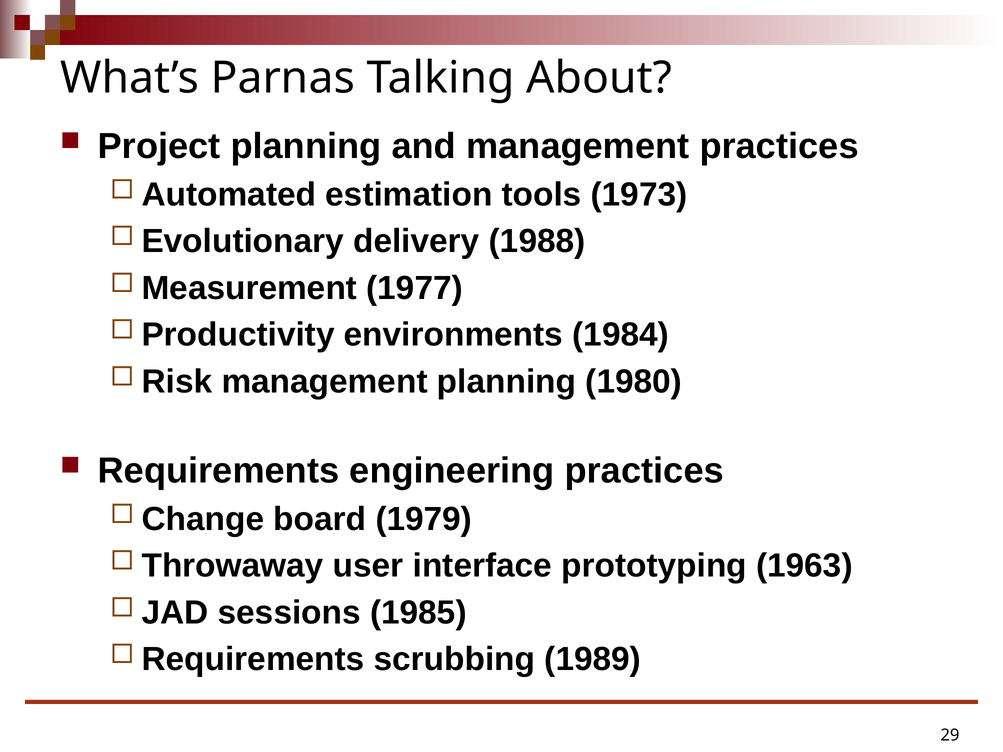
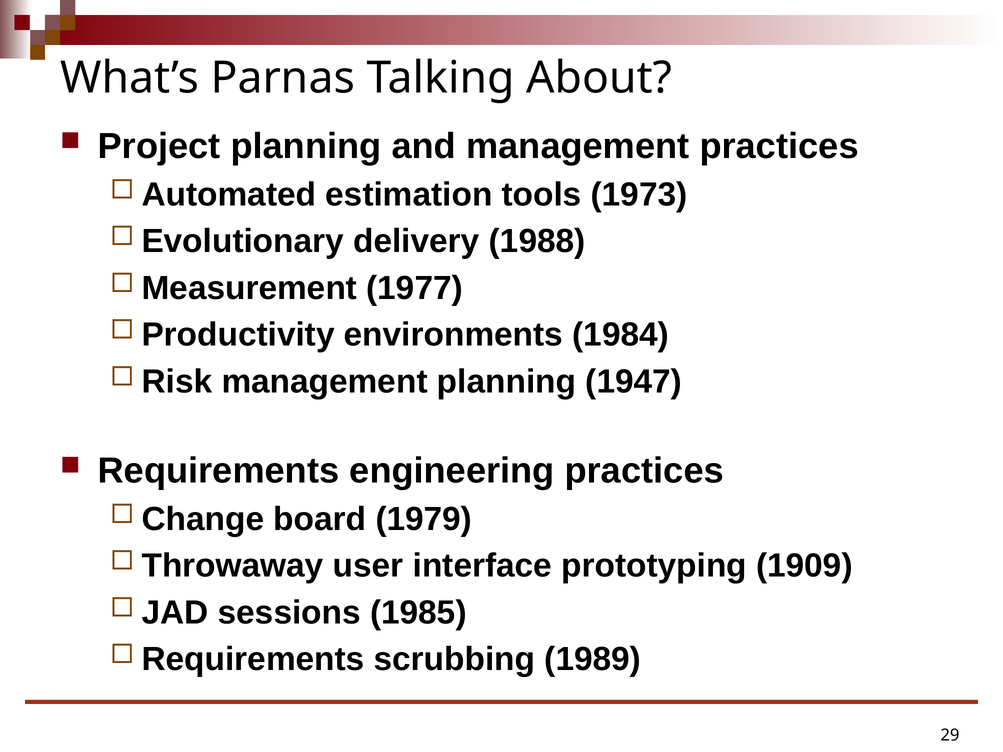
1980: 1980 -> 1947
1963: 1963 -> 1909
